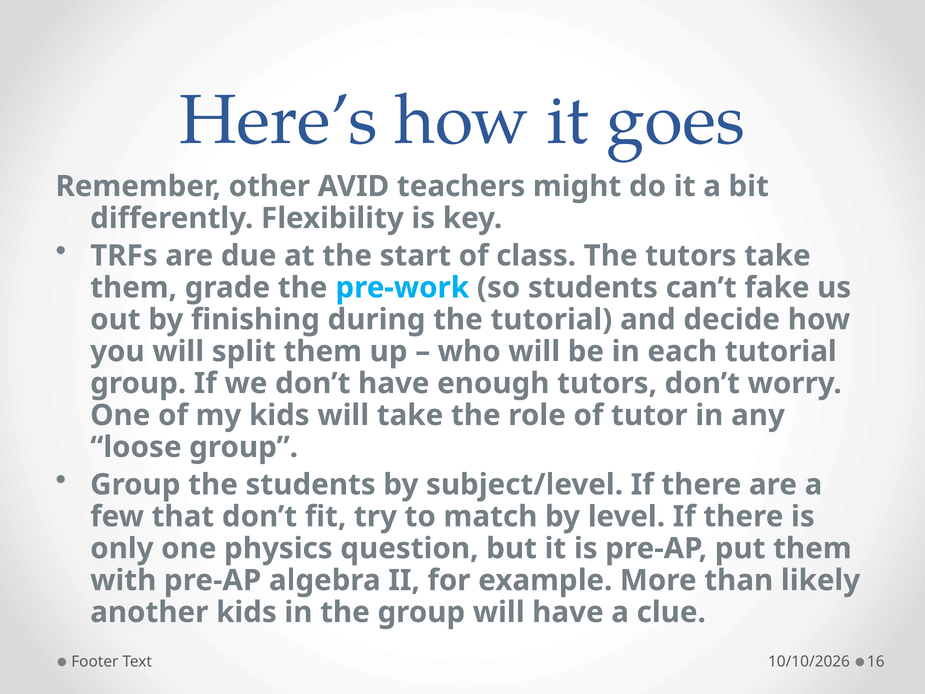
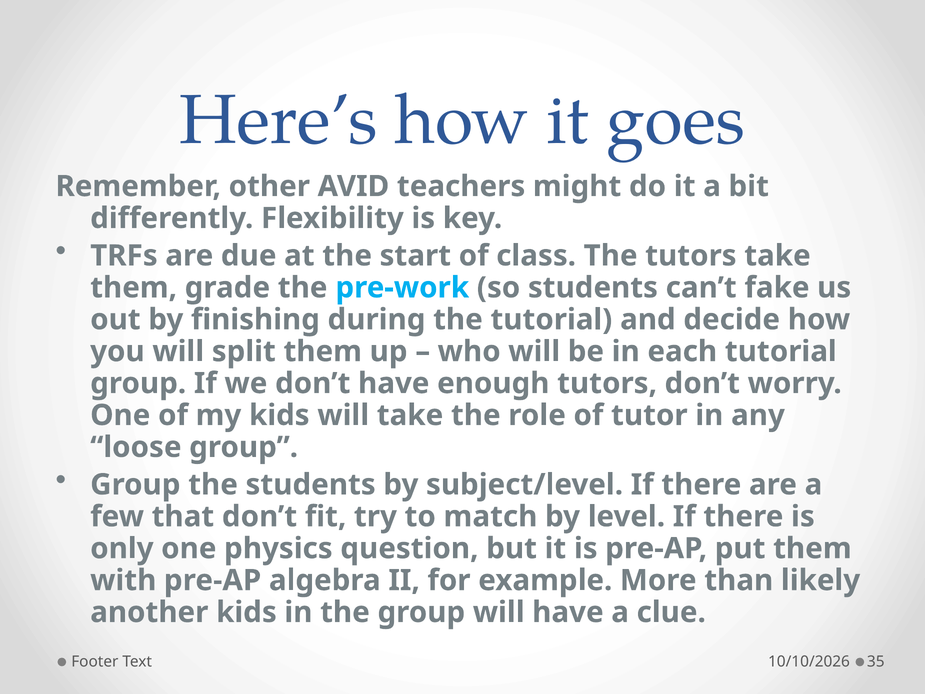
16: 16 -> 35
